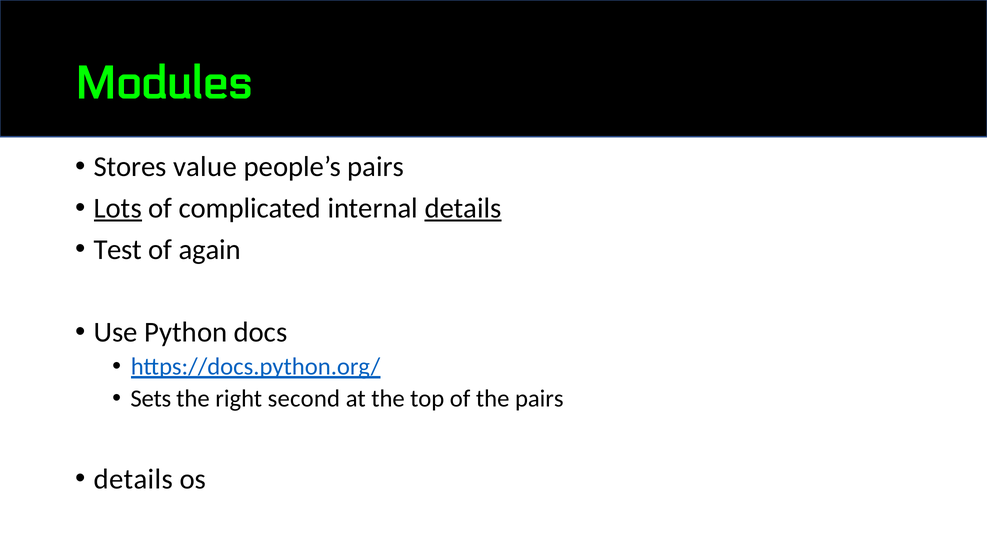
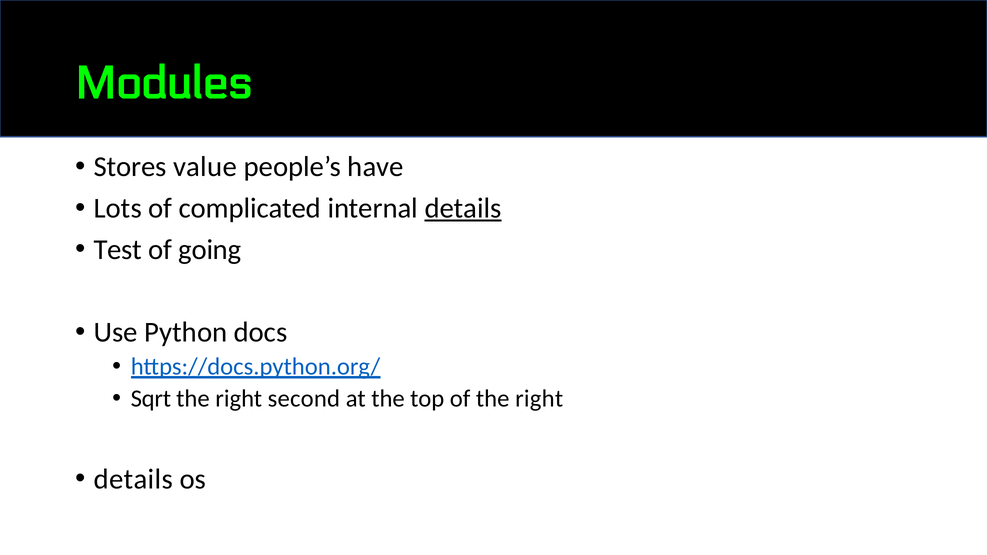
people’s pairs: pairs -> have
Lots underline: present -> none
again: again -> going
Sets: Sets -> Sqrt
of the pairs: pairs -> right
